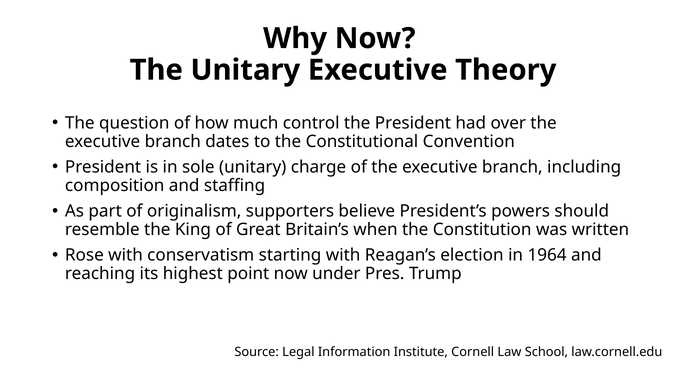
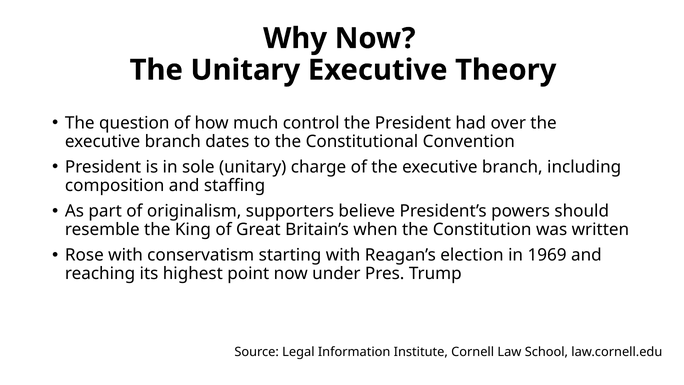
1964: 1964 -> 1969
